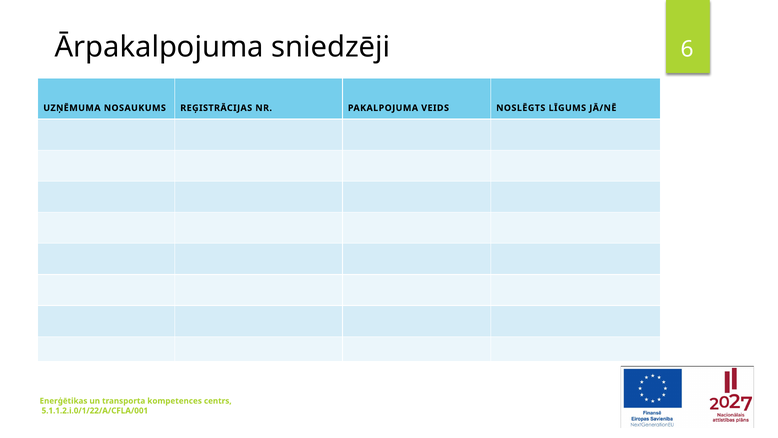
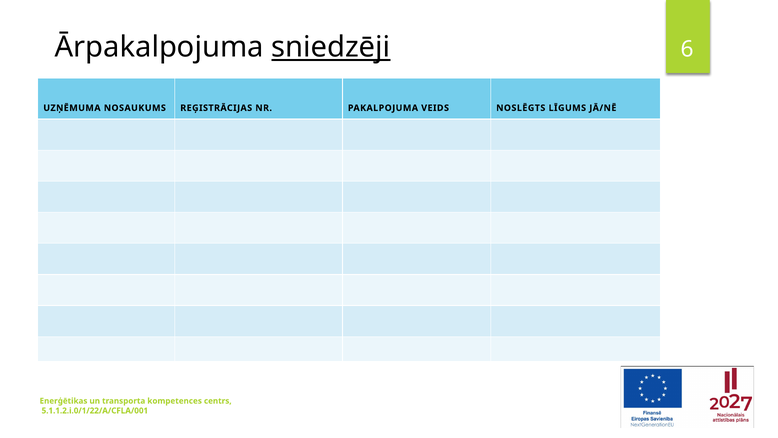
sniedzēji underline: none -> present
